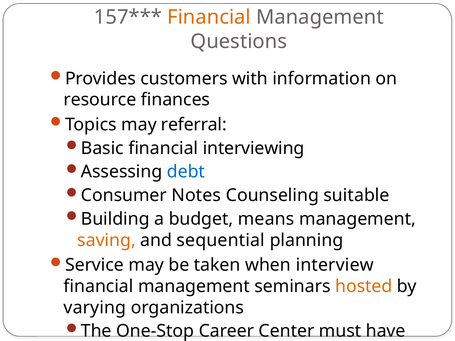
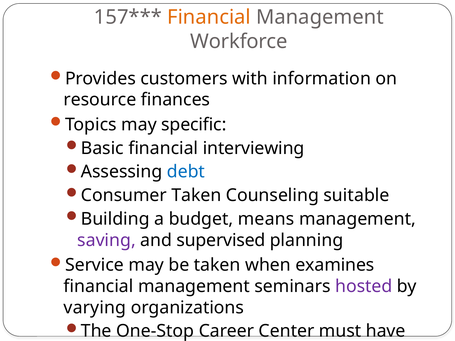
Questions: Questions -> Workforce
referral: referral -> specific
Consumer Notes: Notes -> Taken
saving colour: orange -> purple
sequential: sequential -> supervised
interview: interview -> examines
hosted colour: orange -> purple
